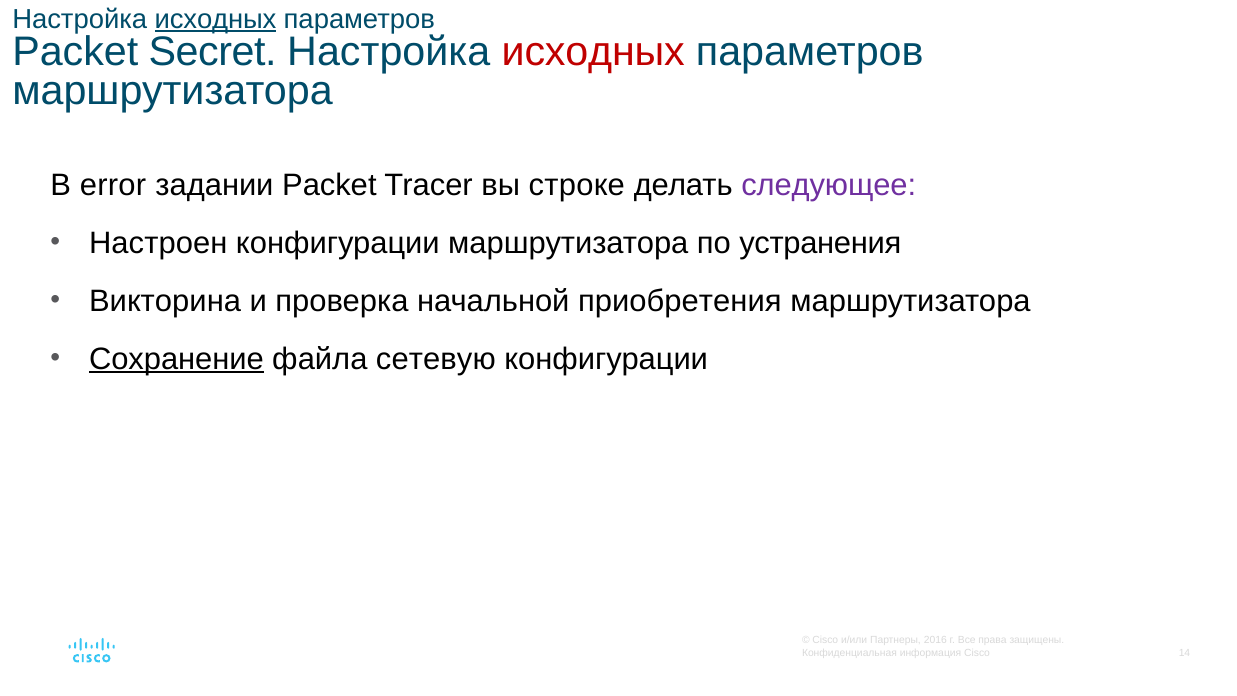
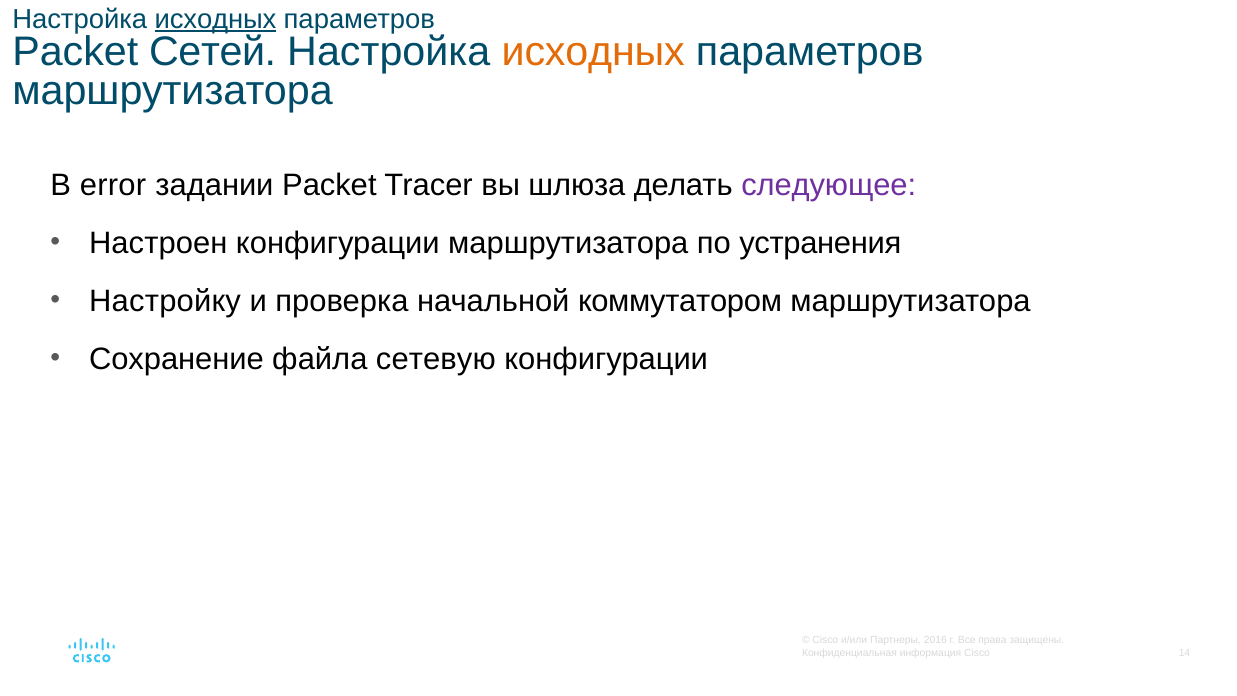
Secret: Secret -> Сетей
исходных at (593, 51) colour: red -> orange
строке: строке -> шлюза
Викторина: Викторина -> Настройку
приобретения: приобретения -> коммутатором
Сохранение underline: present -> none
